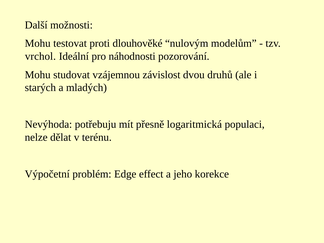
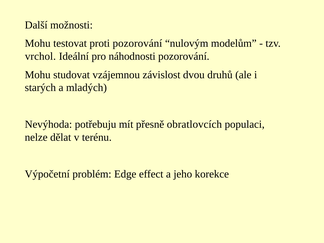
proti dlouhověké: dlouhověké -> pozorování
logaritmická: logaritmická -> obratlovcích
